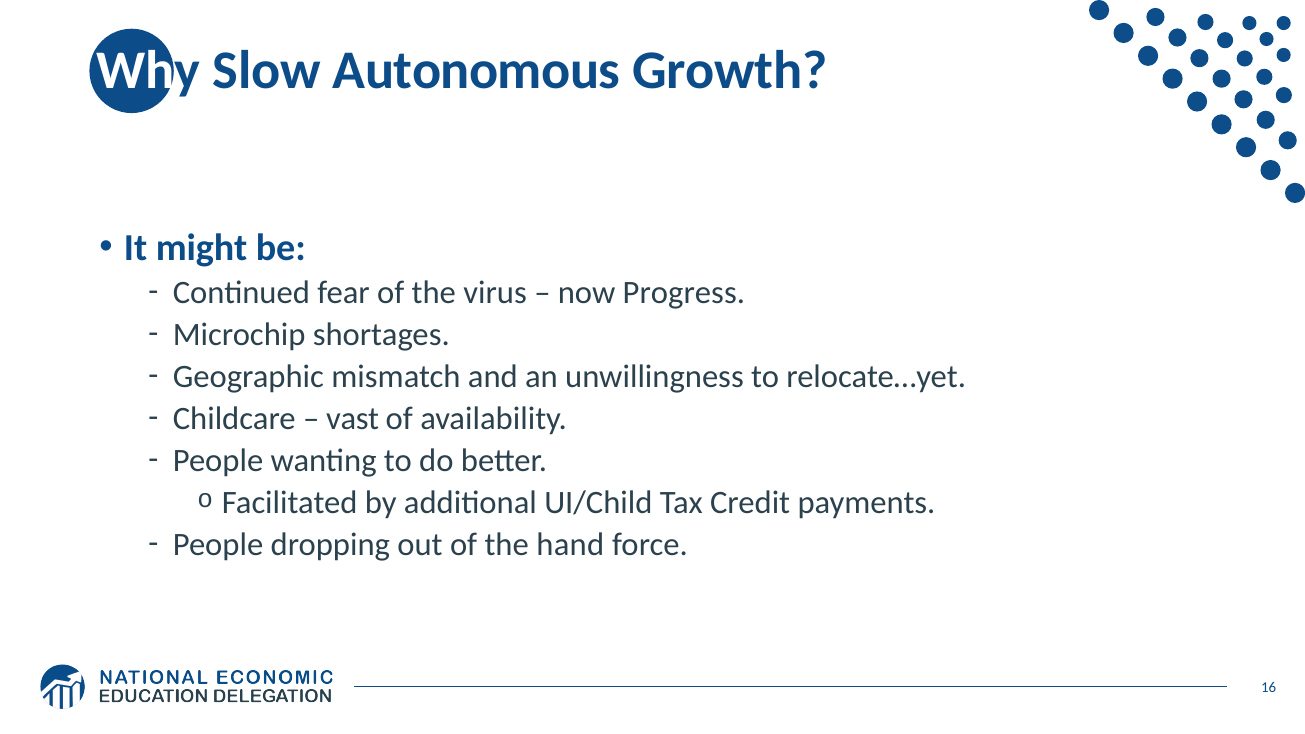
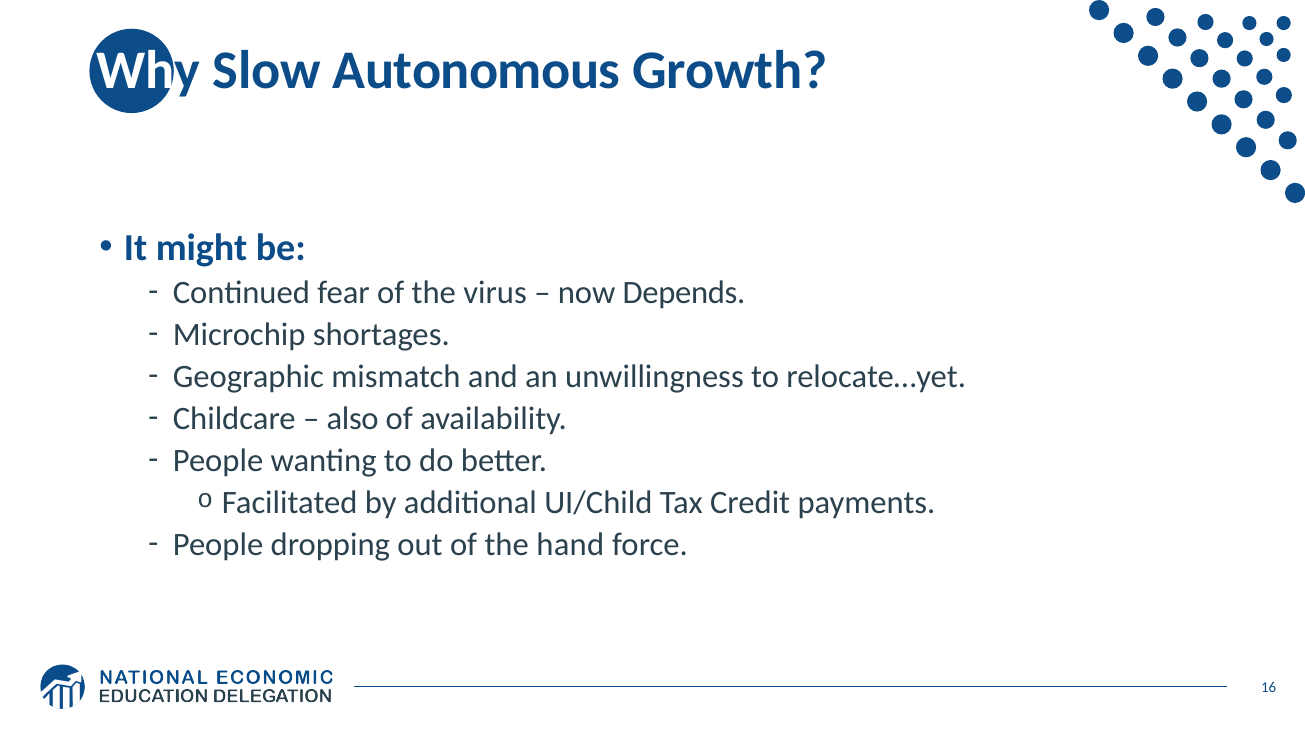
Progress: Progress -> Depends
vast: vast -> also
